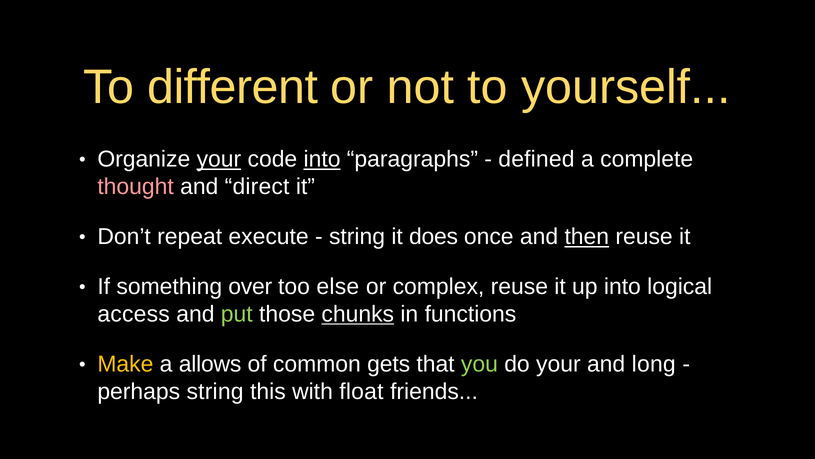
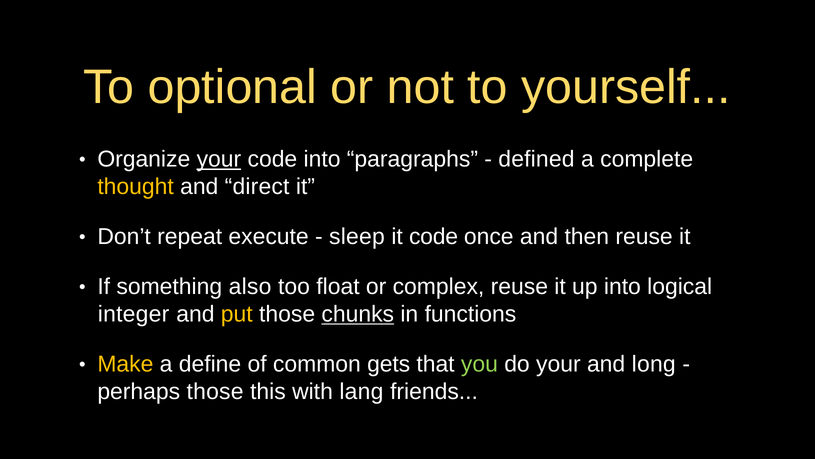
different: different -> optional
into at (322, 159) underline: present -> none
thought colour: pink -> yellow
string at (357, 236): string -> sleep
it does: does -> code
then underline: present -> none
over: over -> also
else: else -> float
access: access -> integer
put colour: light green -> yellow
allows: allows -> define
perhaps string: string -> those
float: float -> lang
